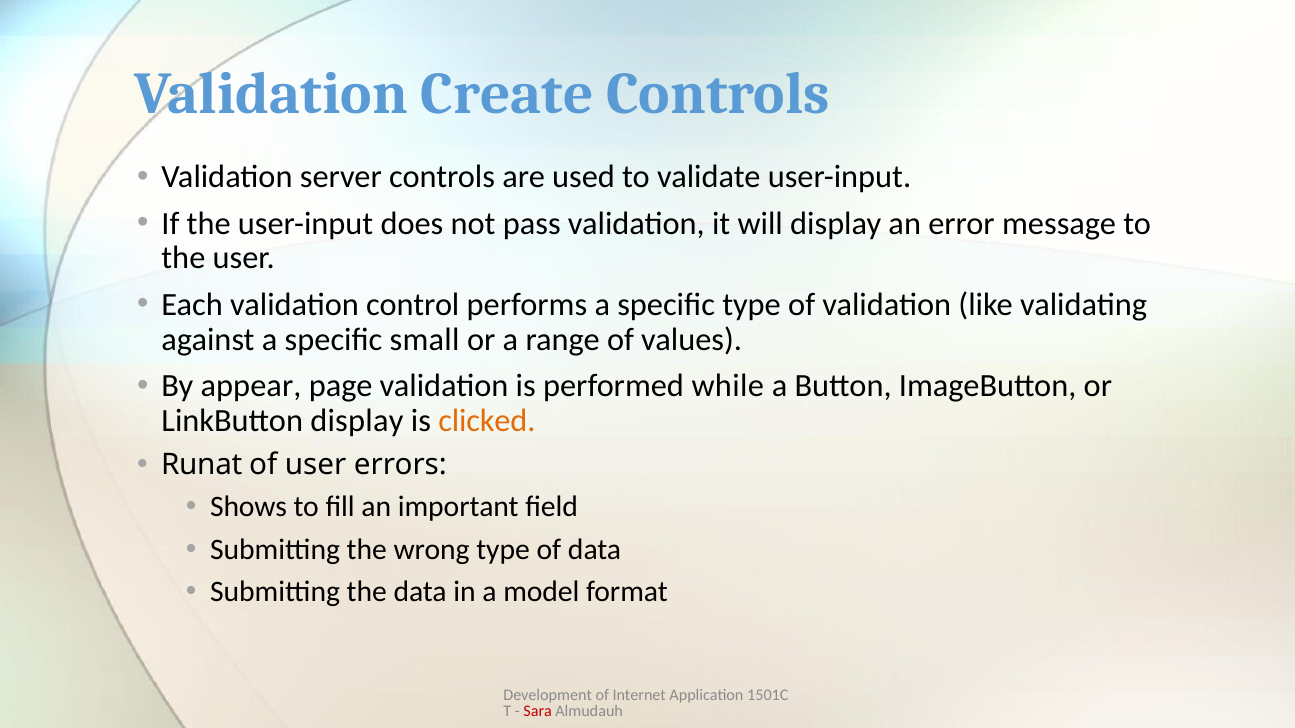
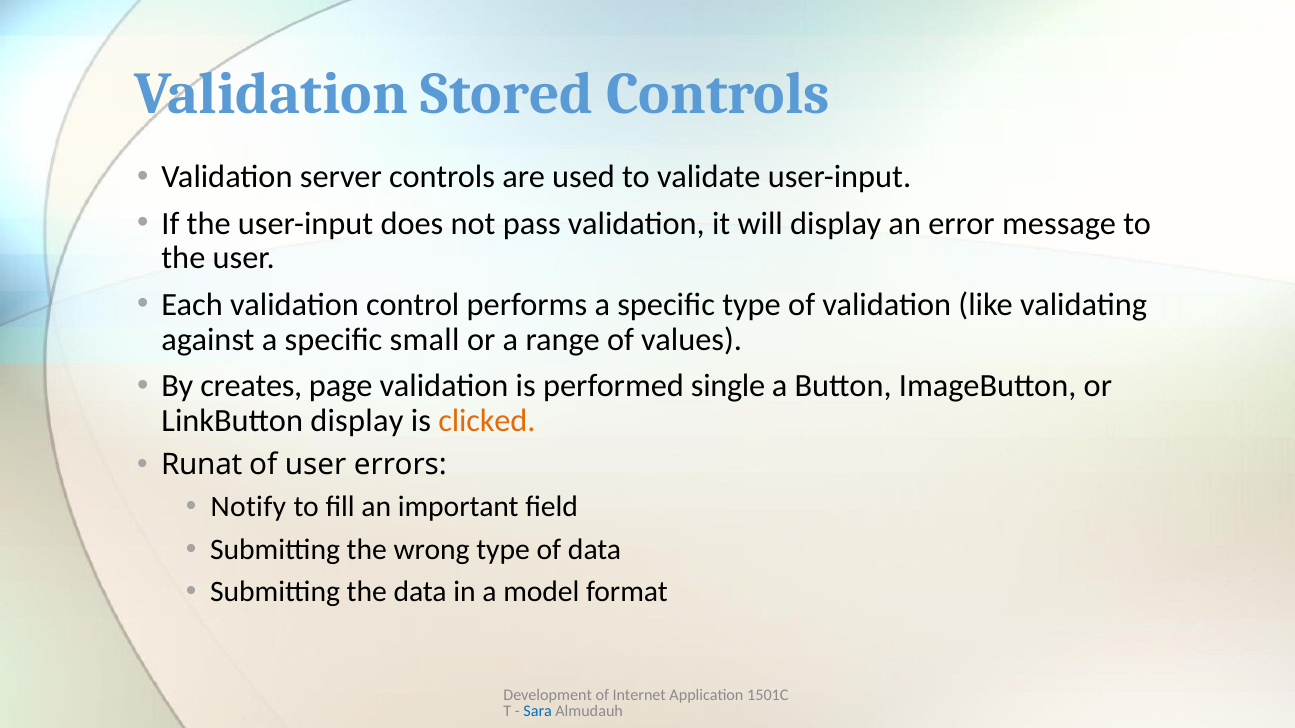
Create: Create -> Stored
appear: appear -> creates
while: while -> single
Shows: Shows -> Notify
Sara colour: red -> blue
